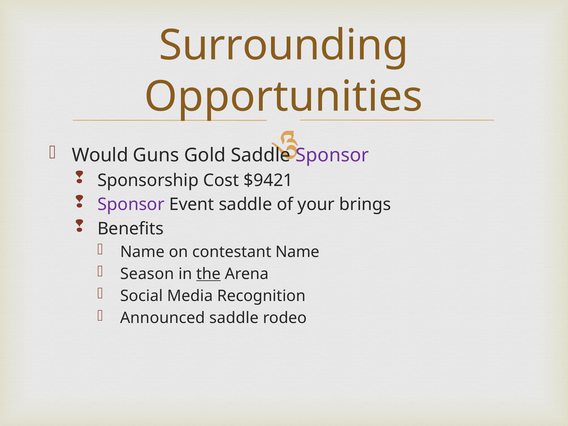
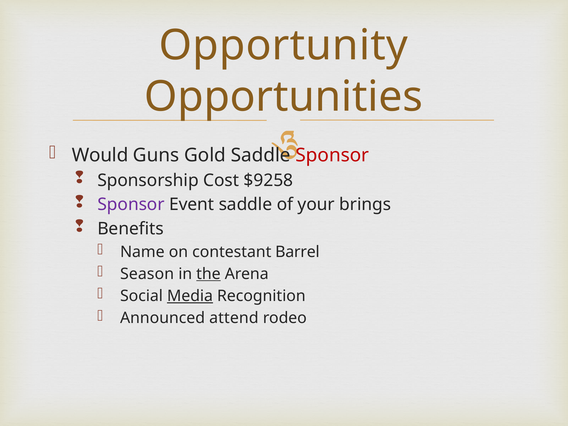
Surrounding: Surrounding -> Opportunity
Sponsor at (332, 155) colour: purple -> red
$9421: $9421 -> $9258
contestant Name: Name -> Barrel
Media underline: none -> present
Announced saddle: saddle -> attend
